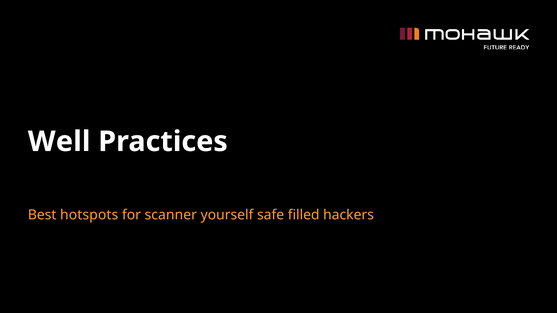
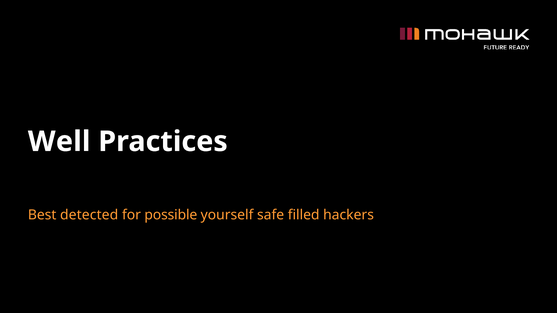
hotspots: hotspots -> detected
scanner: scanner -> possible
